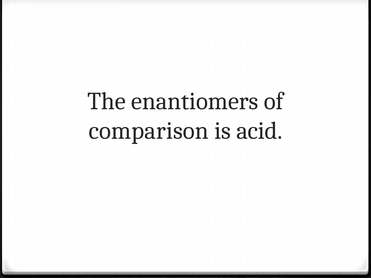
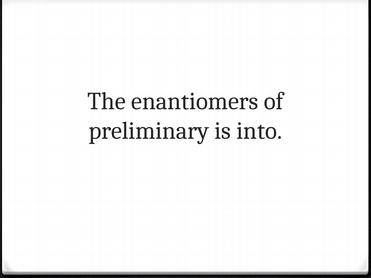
comparison: comparison -> preliminary
acid: acid -> into
